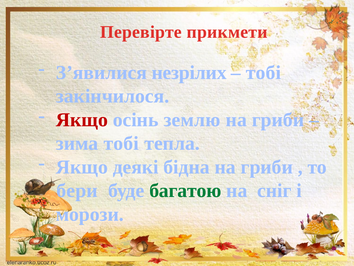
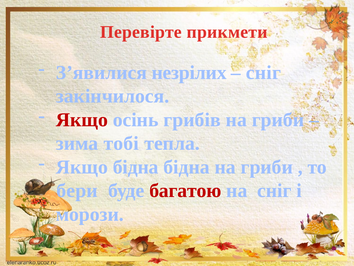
тобі at (263, 72): тобі -> сніг
землю: землю -> грибів
Якщо деякі: деякі -> бідна
багатою colour: green -> red
